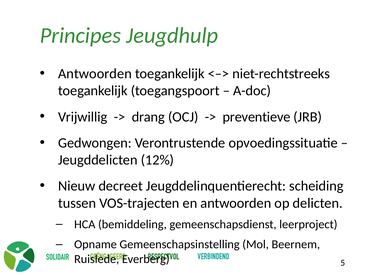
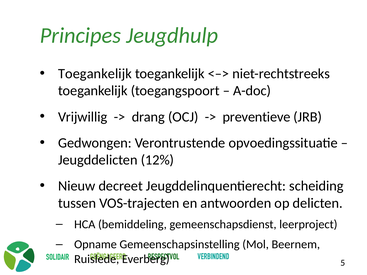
Antwoorden at (95, 74): Antwoorden -> Toegankelijk
